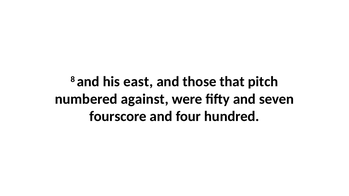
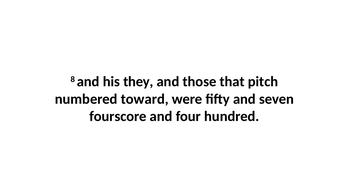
east: east -> they
against: against -> toward
